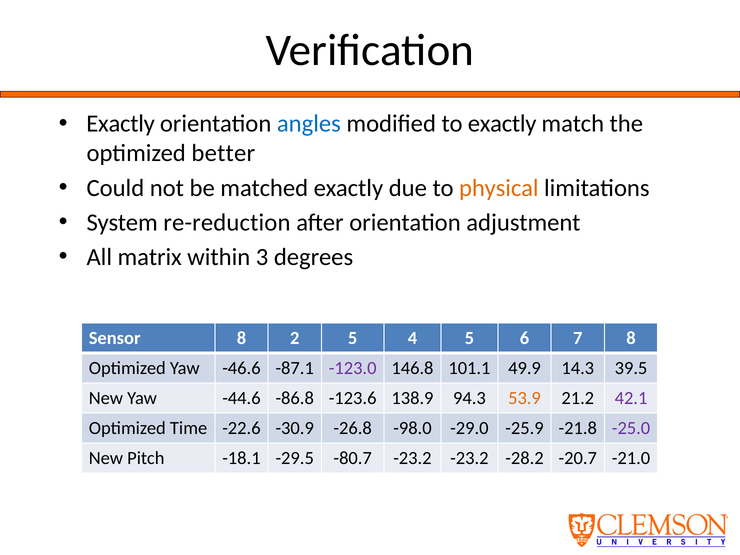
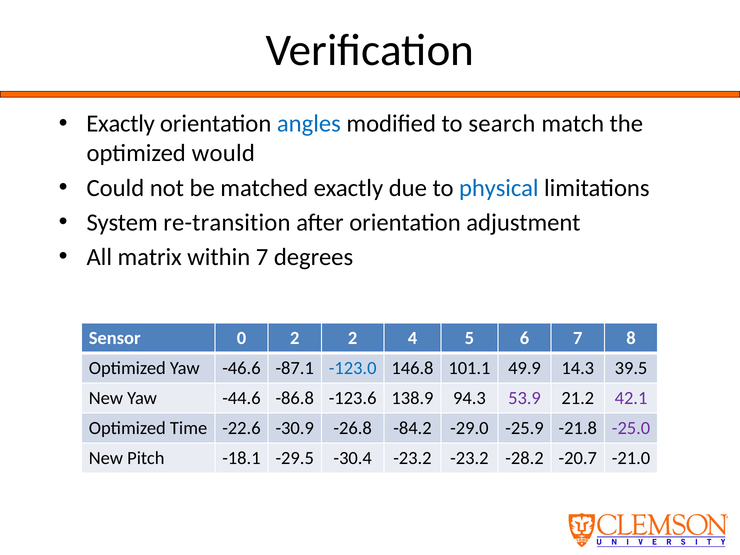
to exactly: exactly -> search
better: better -> would
physical colour: orange -> blue
re-reduction: re-reduction -> re-transition
within 3: 3 -> 7
Sensor 8: 8 -> 0
2 5: 5 -> 2
-123.0 colour: purple -> blue
53.9 colour: orange -> purple
-98.0: -98.0 -> -84.2
-80.7: -80.7 -> -30.4
